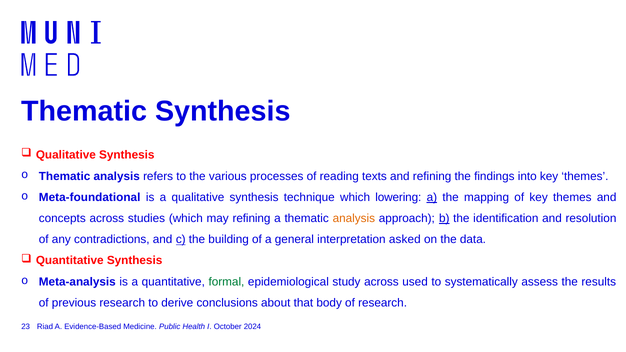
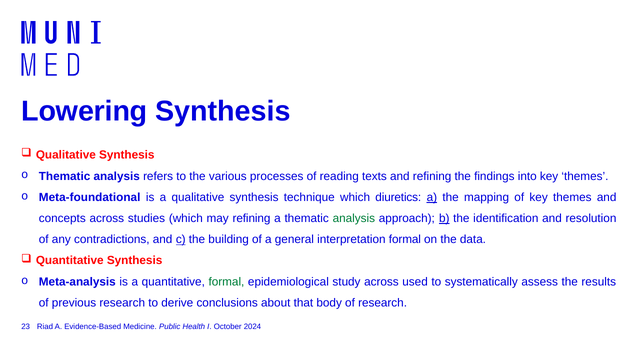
Thematic at (84, 112): Thematic -> Lowering
lowering: lowering -> diuretics
analysis at (354, 218) colour: orange -> green
interpretation asked: asked -> formal
